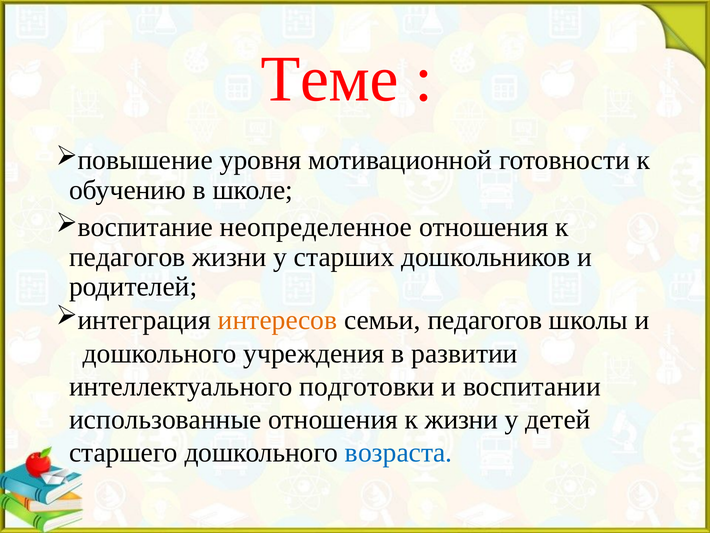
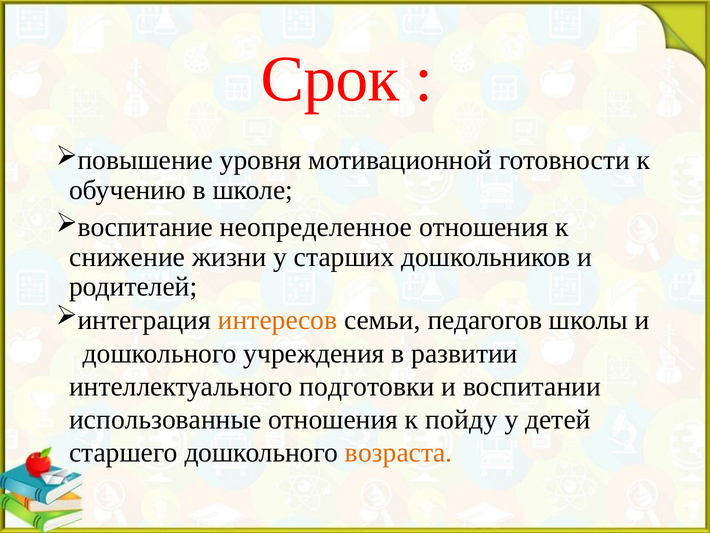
Теме: Теме -> Срок
педагогов at (127, 257): педагогов -> снижение
к жизни: жизни -> пойду
возраста colour: blue -> orange
